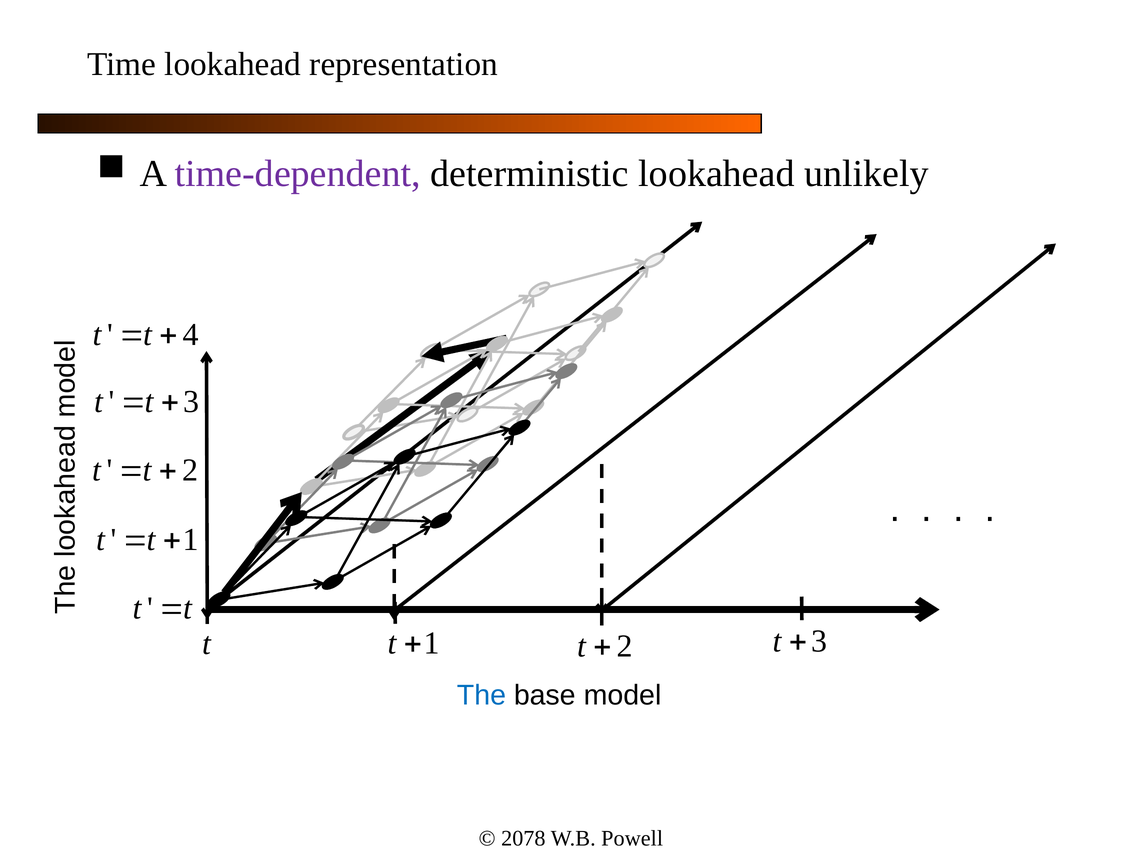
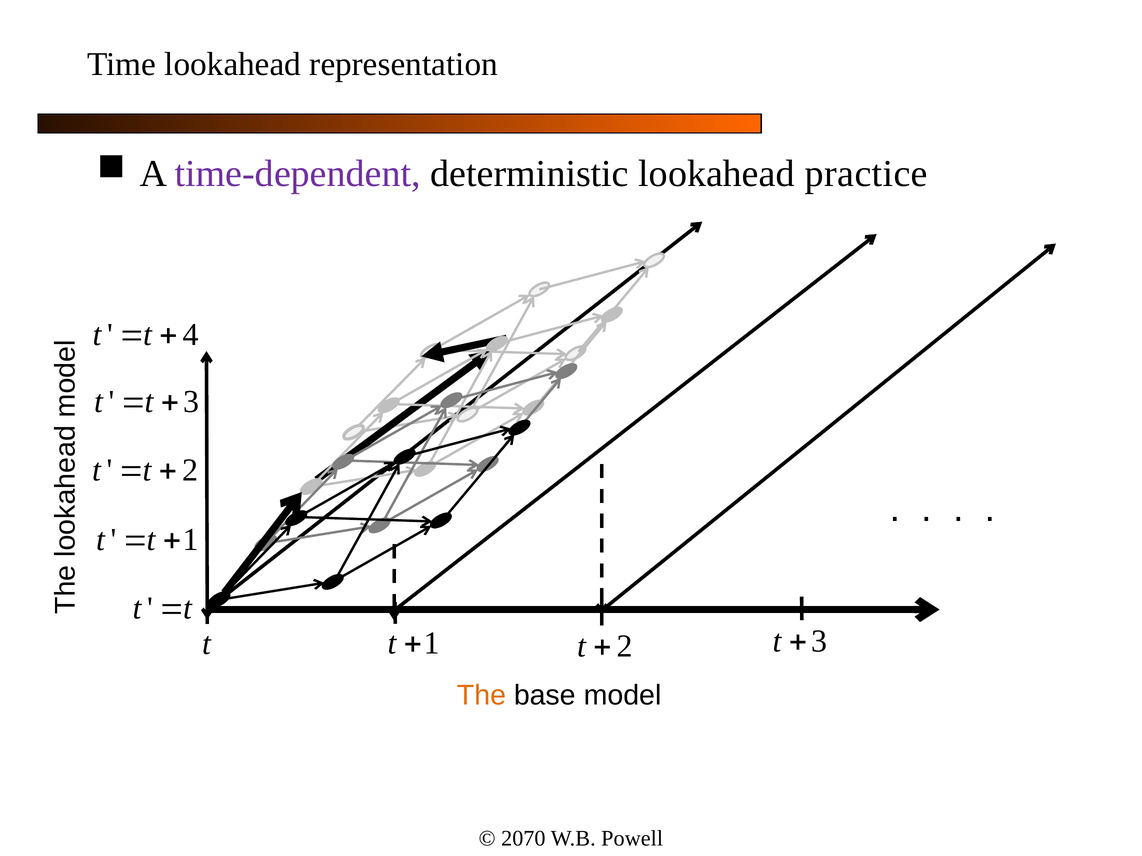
unlikely: unlikely -> practice
The colour: blue -> orange
2078: 2078 -> 2070
